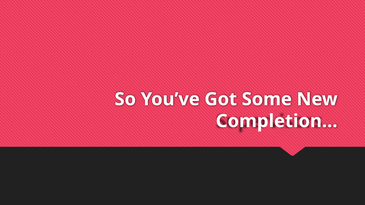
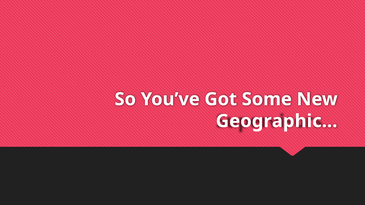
Completion…: Completion… -> Geographic…
